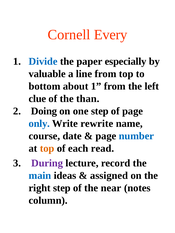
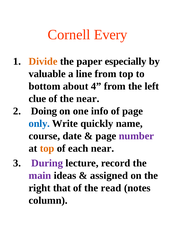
Divide colour: blue -> orange
about 1: 1 -> 4
the than: than -> near
one step: step -> info
rewrite: rewrite -> quickly
number colour: blue -> purple
each read: read -> near
main colour: blue -> purple
right step: step -> that
near: near -> read
